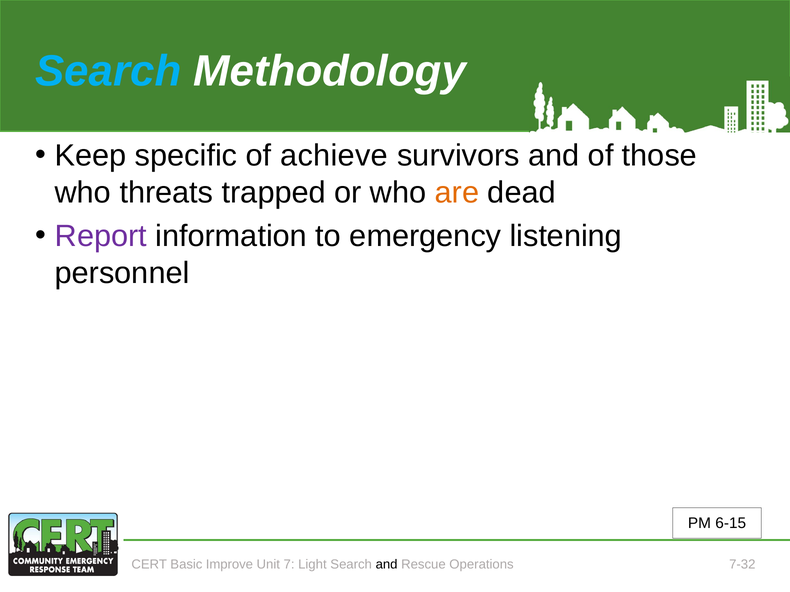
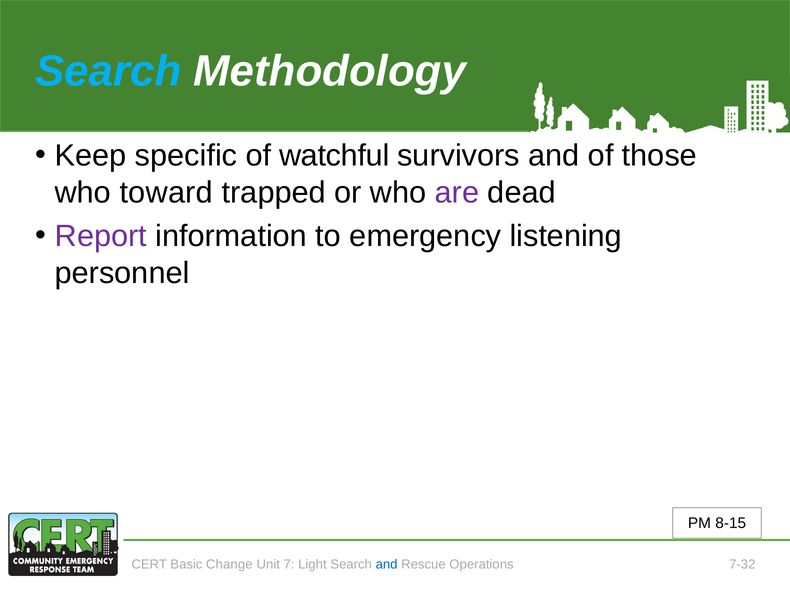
achieve: achieve -> watchful
threats: threats -> toward
are colour: orange -> purple
6-15: 6-15 -> 8-15
Improve: Improve -> Change
and at (387, 565) colour: black -> blue
